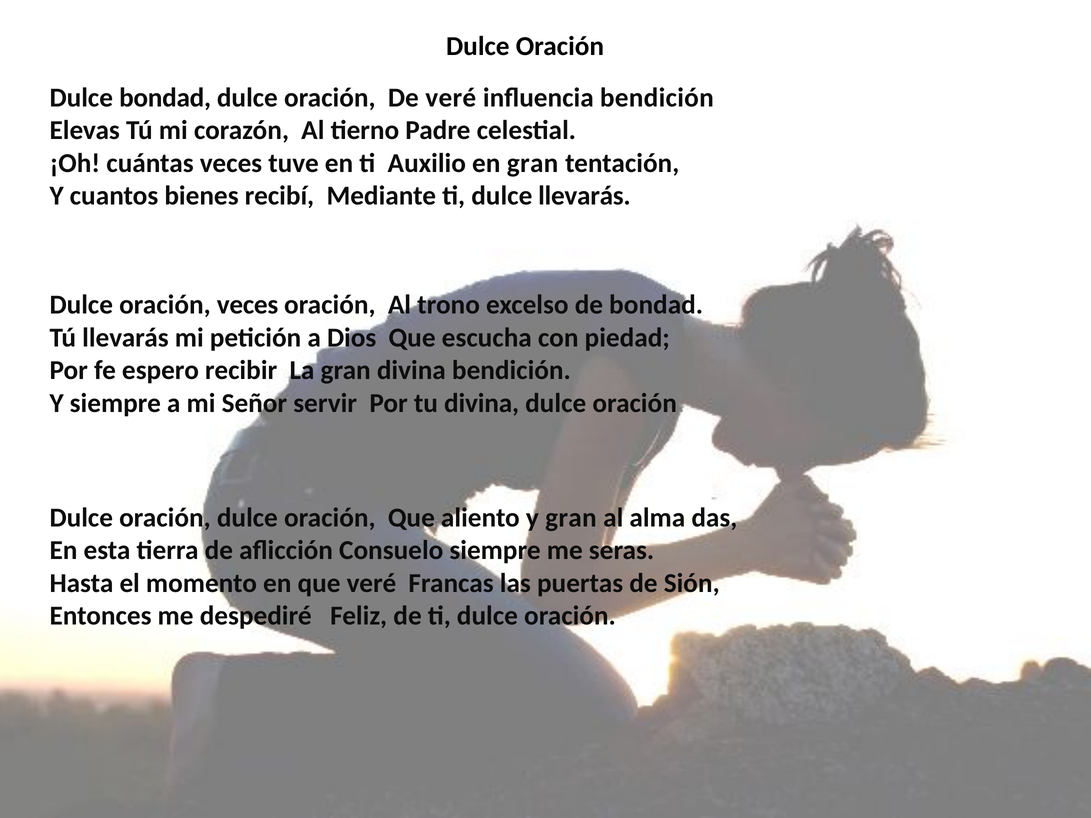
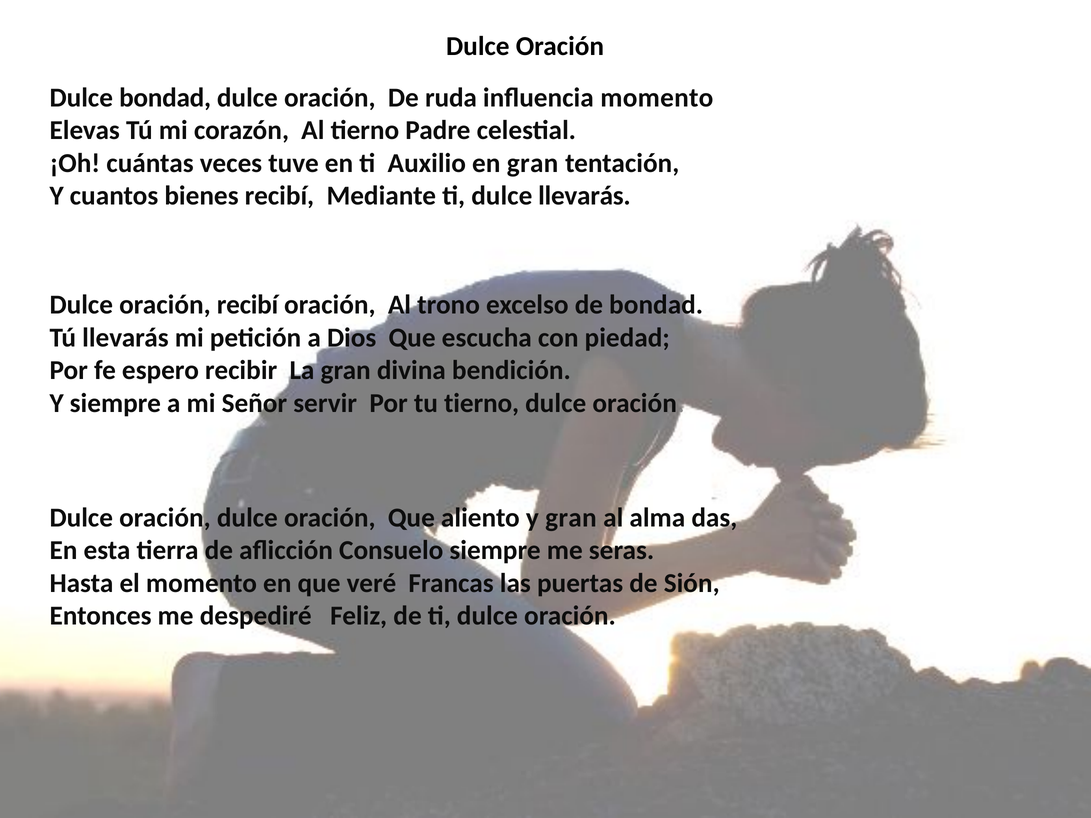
De veré: veré -> ruda
influencia bendición: bendición -> momento
oración veces: veces -> recibí
tu divina: divina -> tierno
